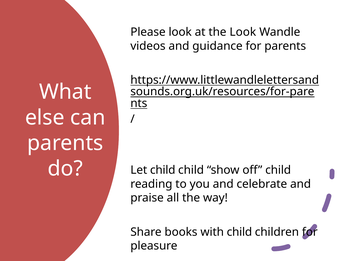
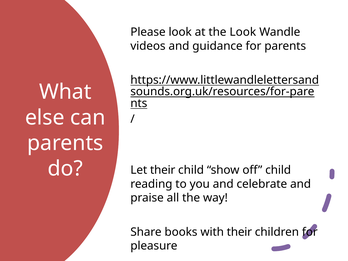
Let child: child -> their
with child: child -> their
